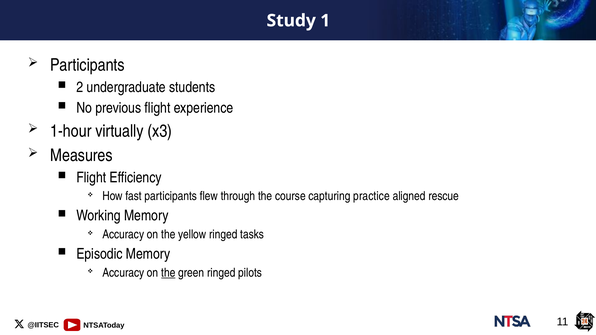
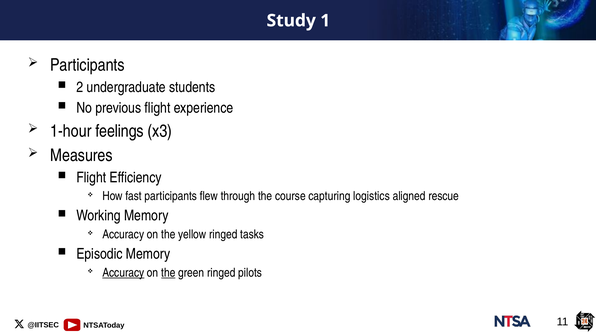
virtually: virtually -> feelings
practice: practice -> logistics
Accuracy at (123, 273) underline: none -> present
